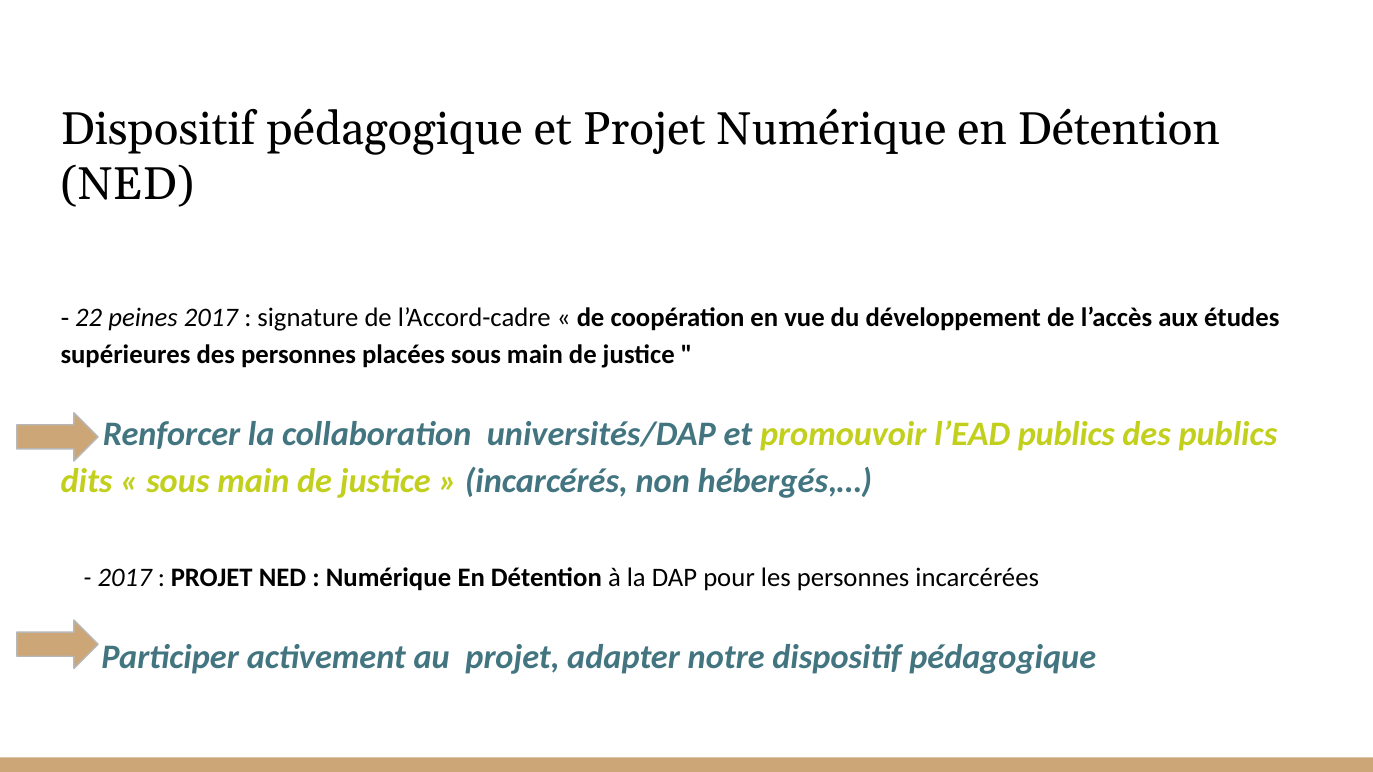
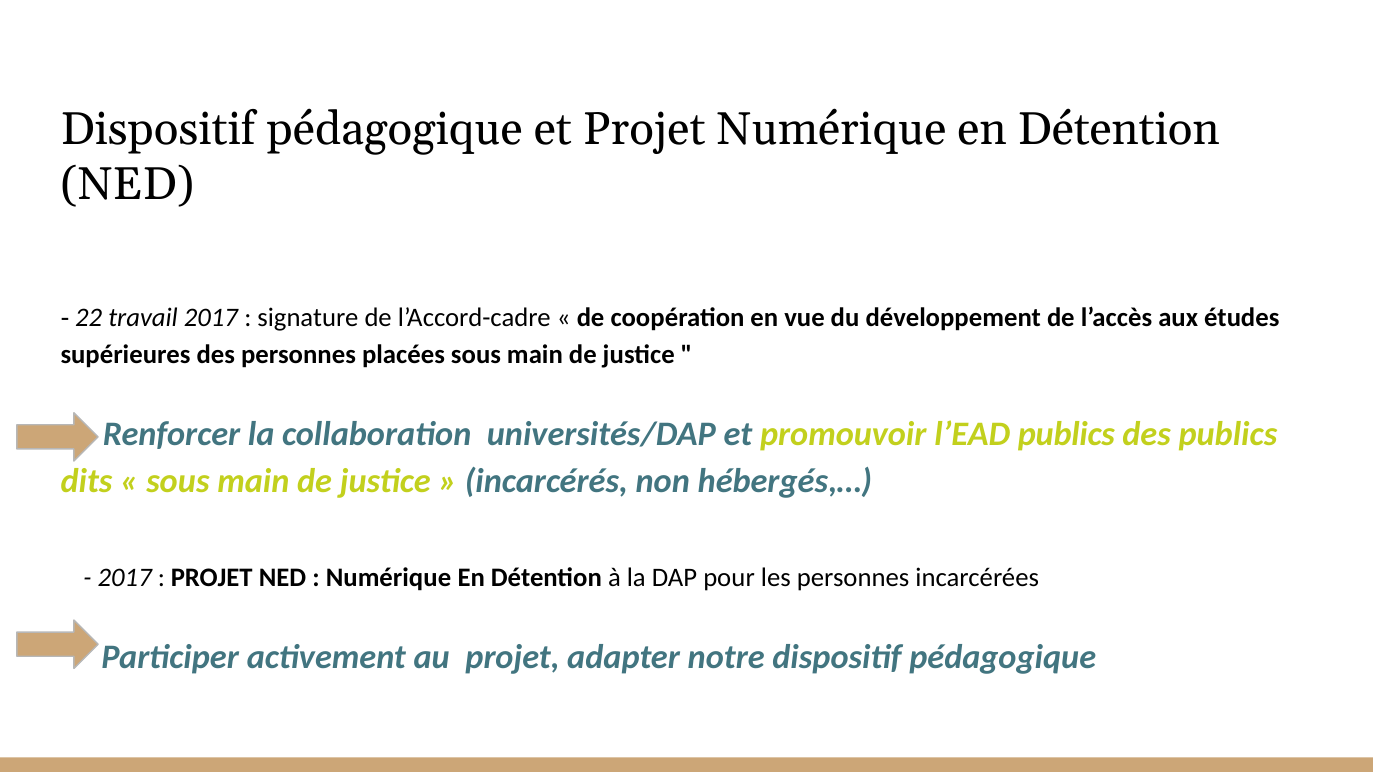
peines: peines -> travail
